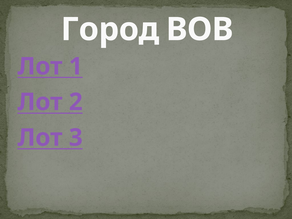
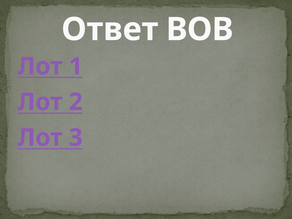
Город: Город -> Ответ
